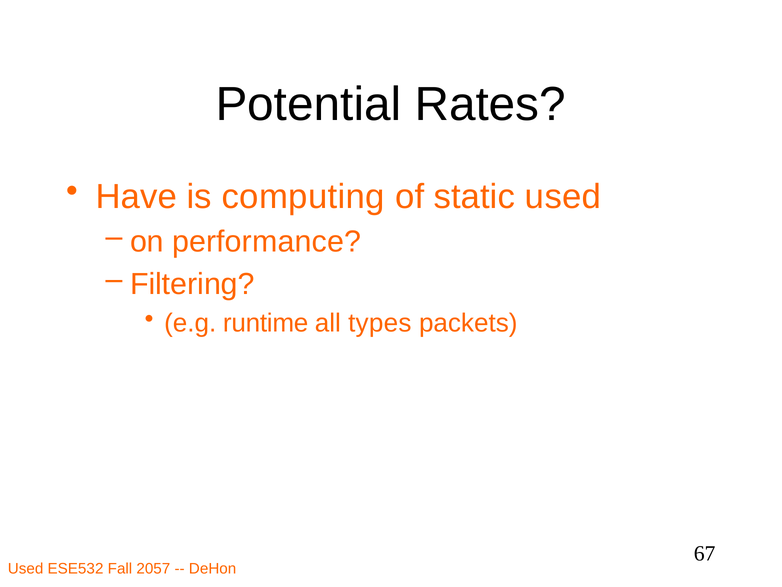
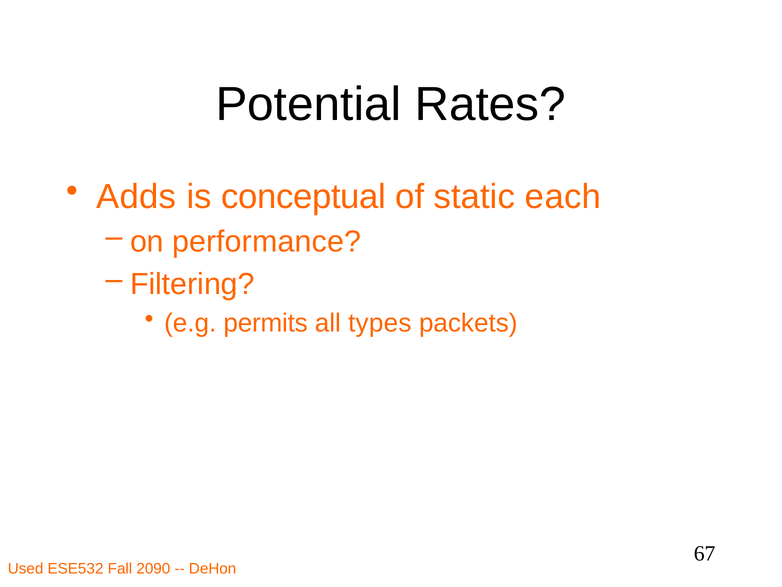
Have: Have -> Adds
computing: computing -> conceptual
static used: used -> each
runtime: runtime -> permits
2057: 2057 -> 2090
